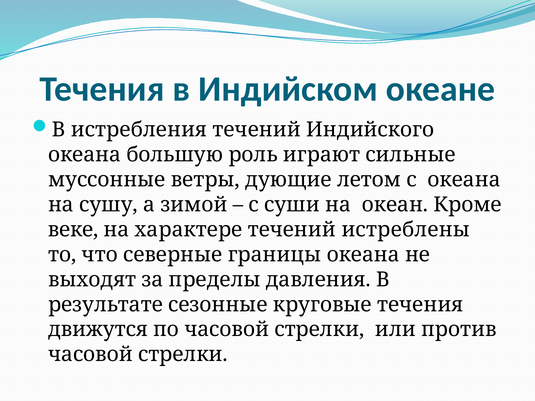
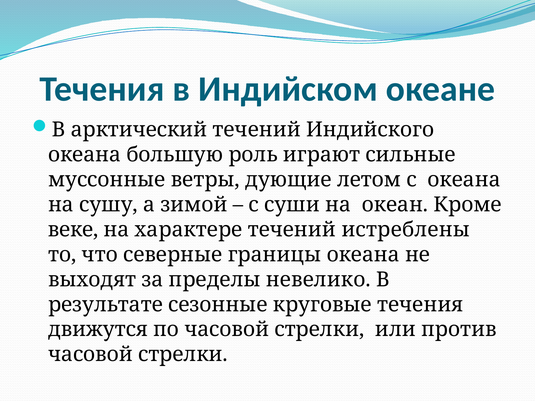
истребления: истребления -> арктический
давления: давления -> невелико
